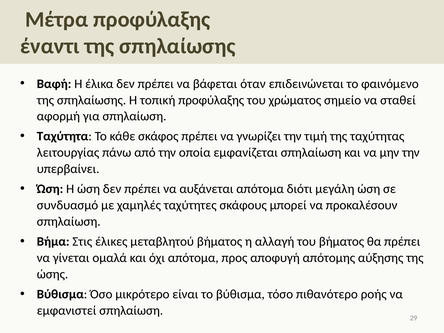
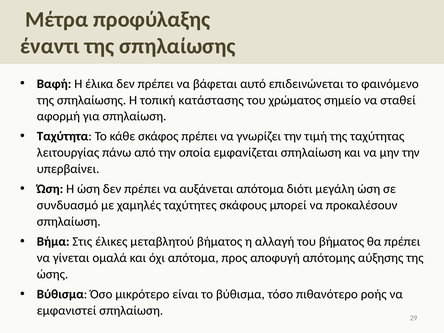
όταν: όταν -> αυτό
τοπική προφύλαξης: προφύλαξης -> κατάστασης
